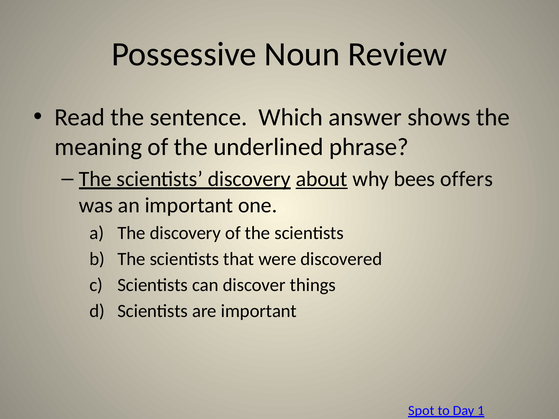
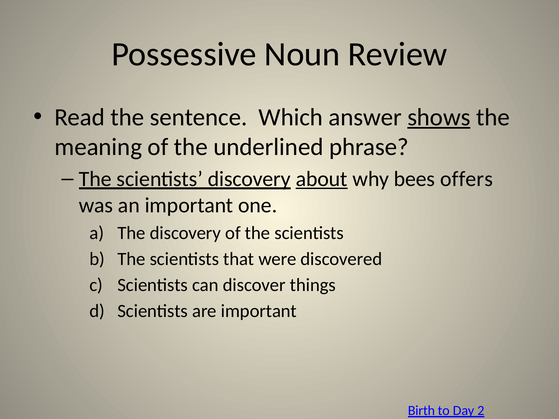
shows underline: none -> present
Spot: Spot -> Birth
1: 1 -> 2
